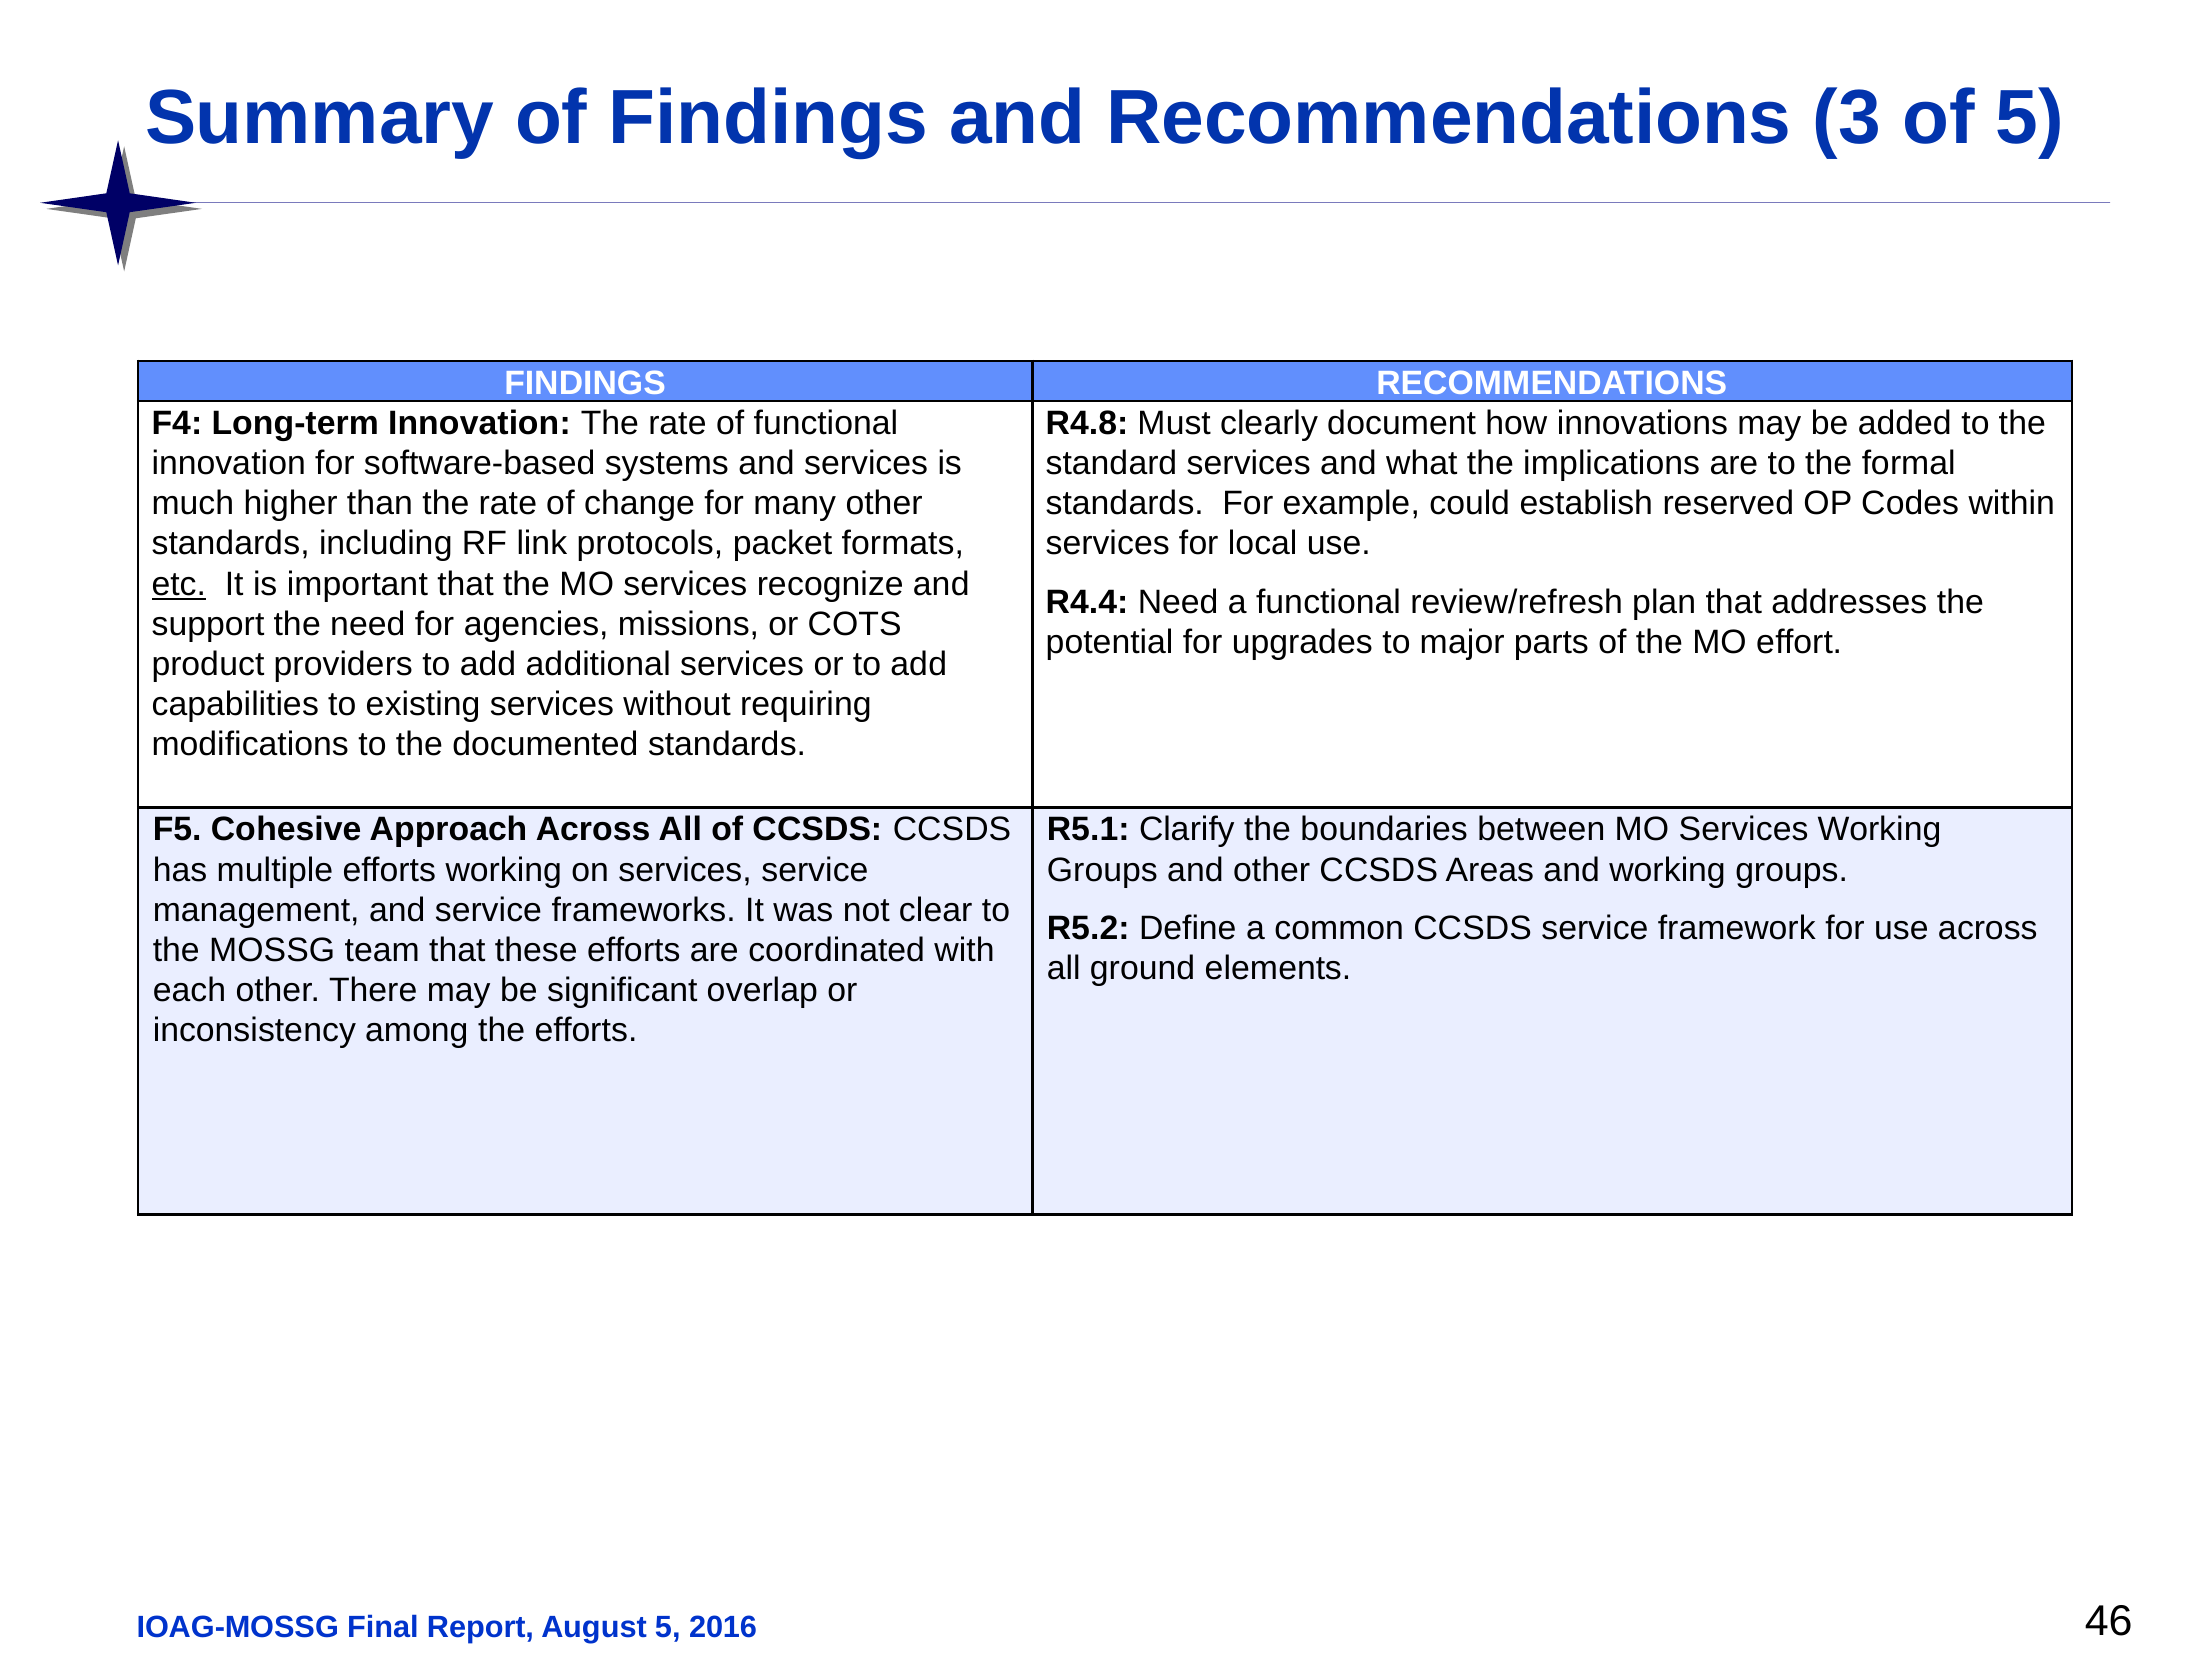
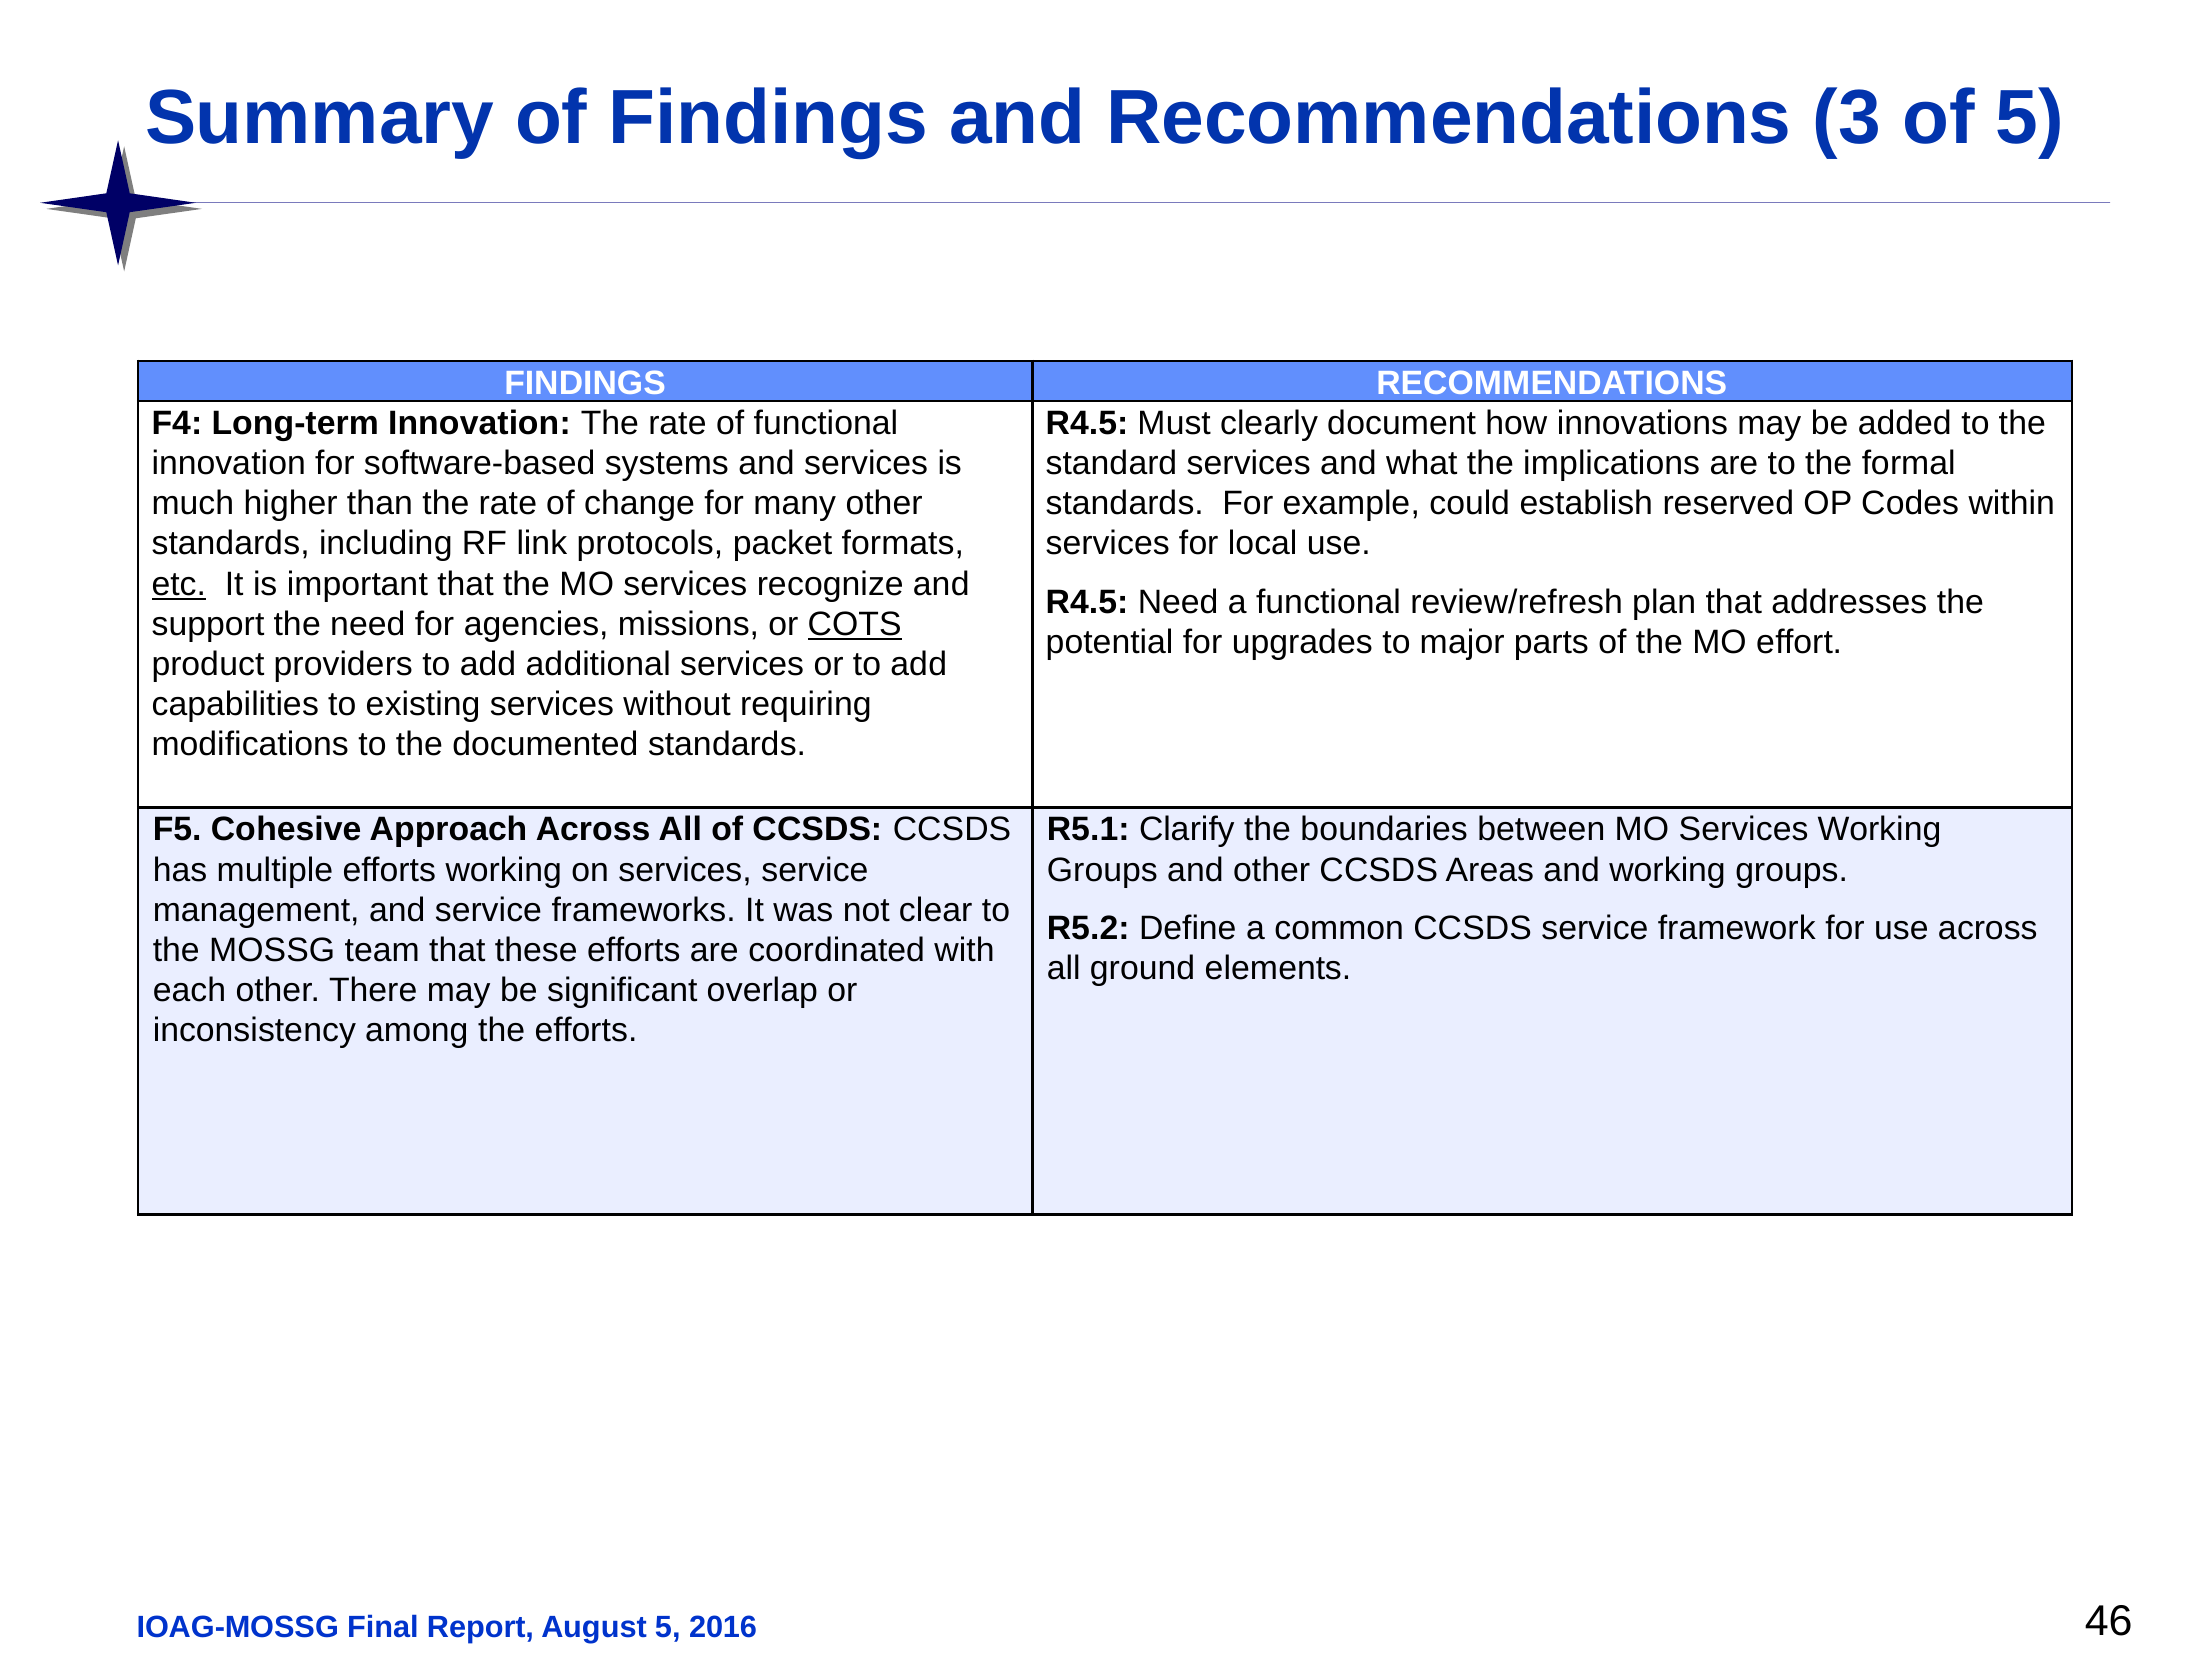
R4.8 at (1087, 423): R4.8 -> R4.5
R4.4 at (1087, 602): R4.4 -> R4.5
COTS underline: none -> present
